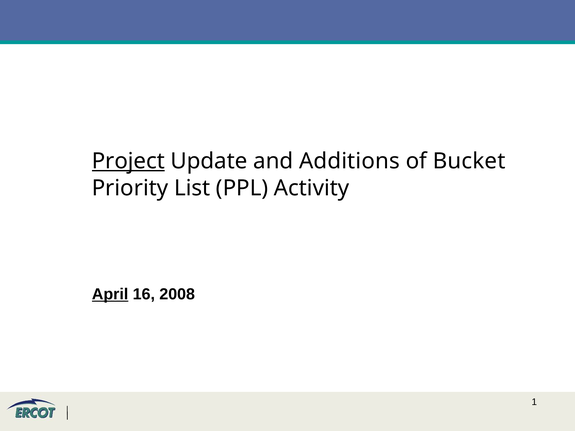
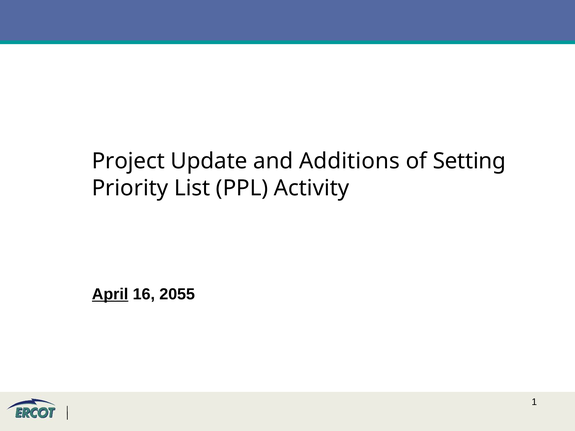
Project underline: present -> none
Bucket: Bucket -> Setting
2008: 2008 -> 2055
